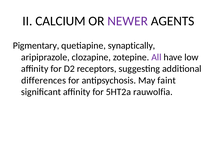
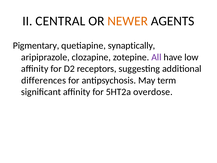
CALCIUM: CALCIUM -> CENTRAL
NEWER colour: purple -> orange
faint: faint -> term
rauwolfia: rauwolfia -> overdose
